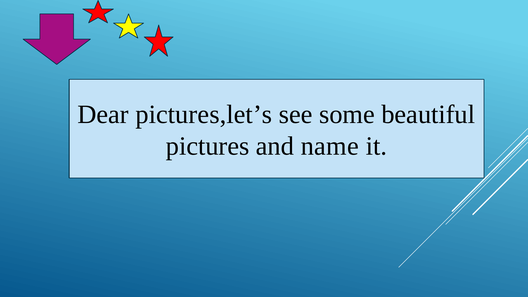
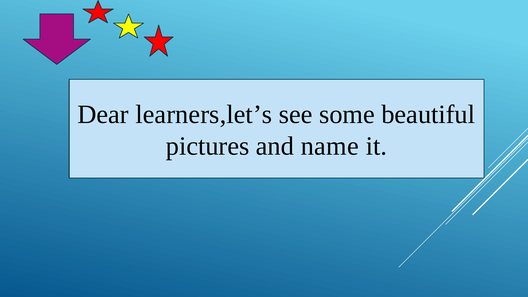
pictures,let’s: pictures,let’s -> learners,let’s
